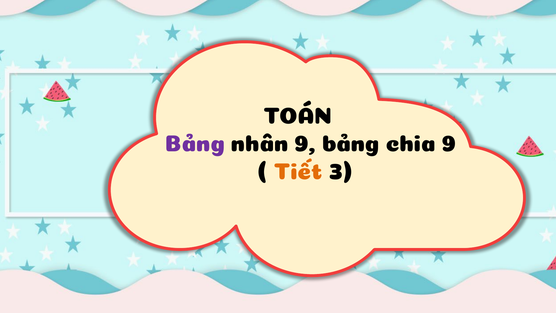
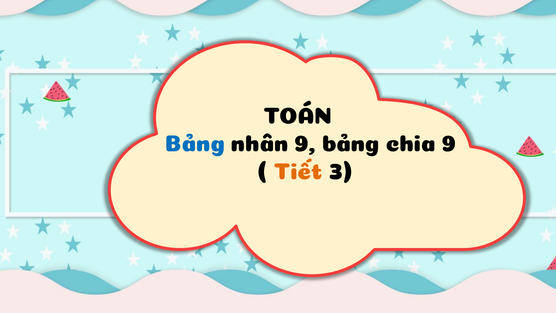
Bảng at (195, 144) colour: purple -> blue
